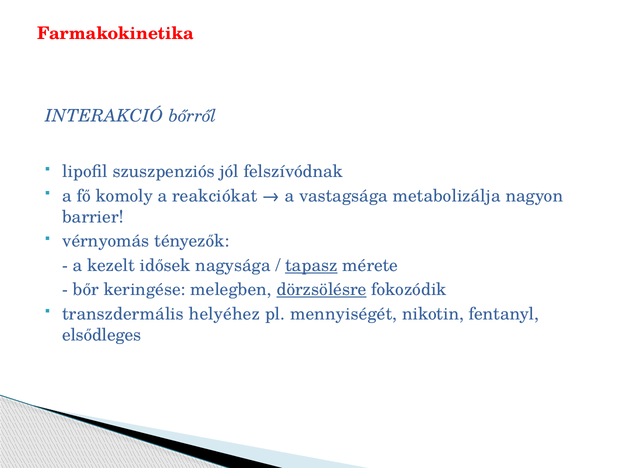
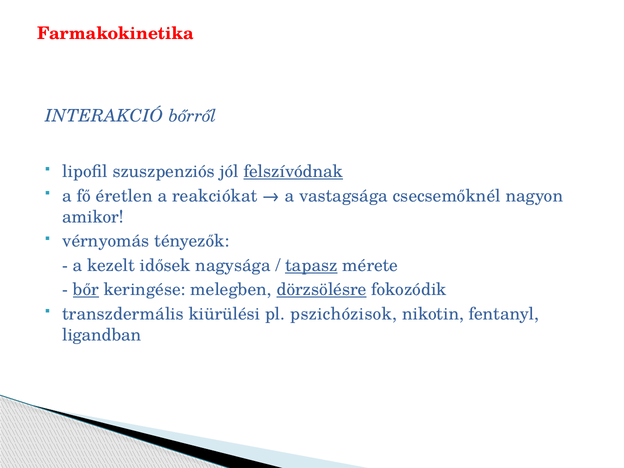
felszívódnak underline: none -> present
komoly: komoly -> éretlen
metabolizálja: metabolizálja -> csecsemőknél
barrier: barrier -> amikor
bőr underline: none -> present
helyéhez: helyéhez -> kiürülési
mennyiségét: mennyiségét -> pszichózisok
elsődleges: elsődleges -> ligandban
